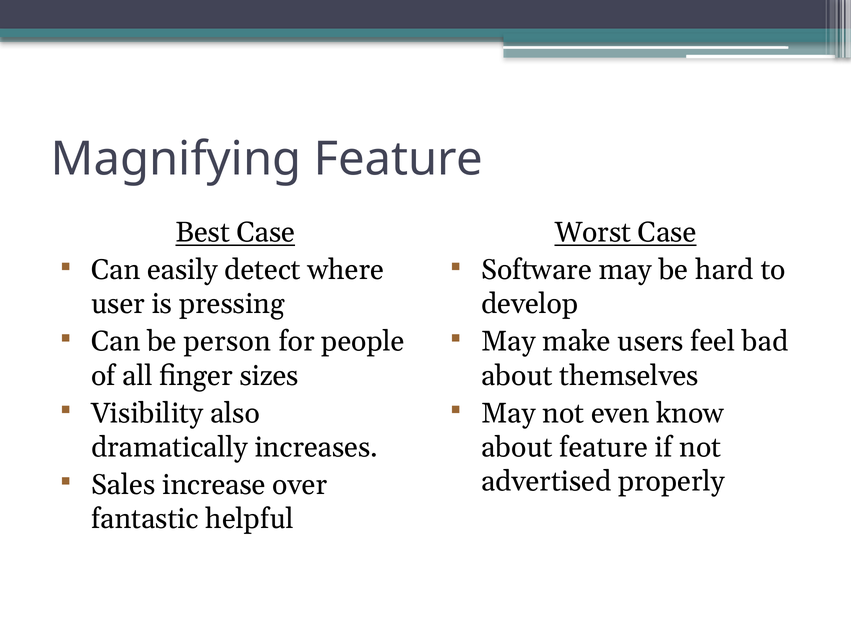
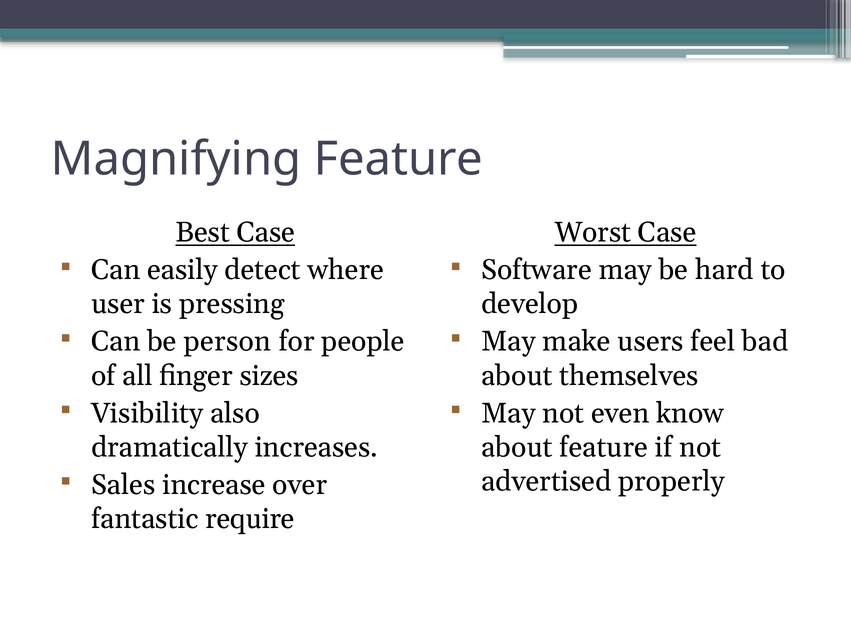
helpful: helpful -> require
